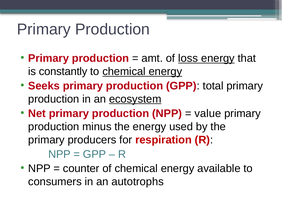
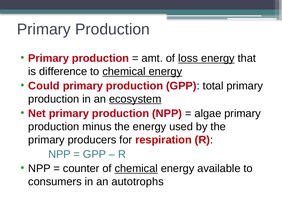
constantly: constantly -> difference
Seeks: Seeks -> Could
value: value -> algae
chemical at (136, 168) underline: none -> present
